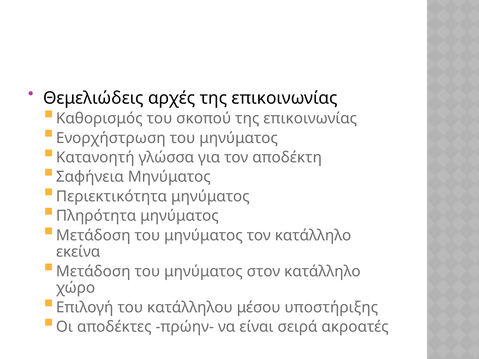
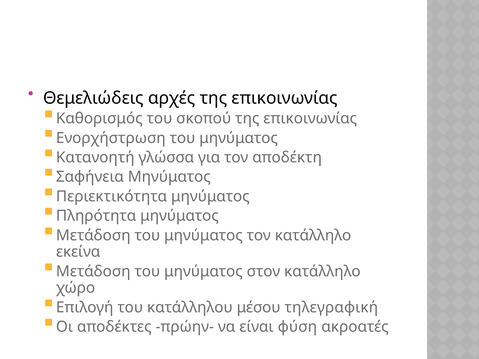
υποστήριξης: υποστήριξης -> τηλεγραφική
σειρά: σειρά -> φύση
